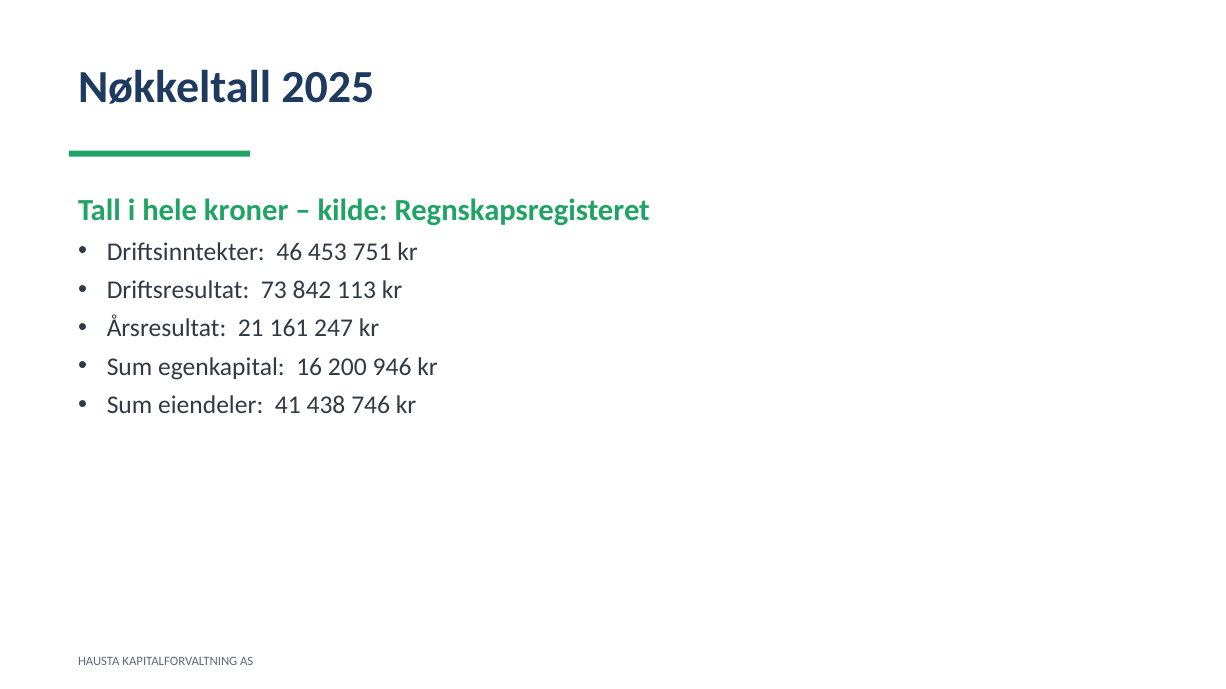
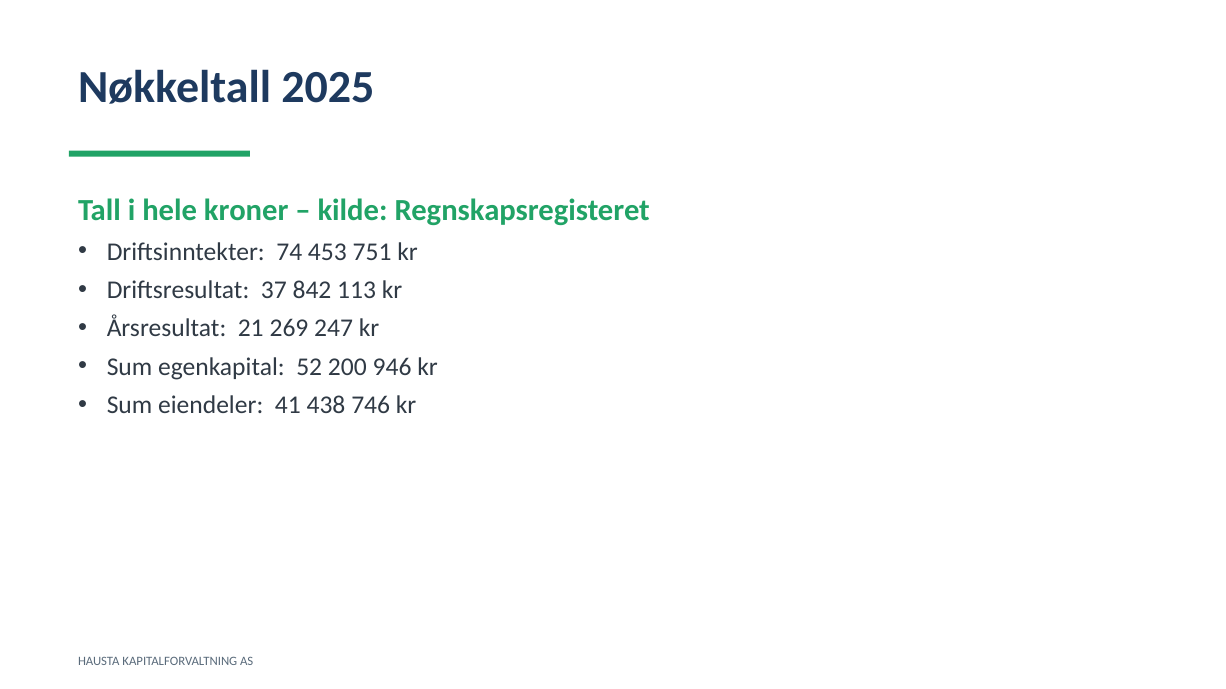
46: 46 -> 74
73: 73 -> 37
161: 161 -> 269
16: 16 -> 52
